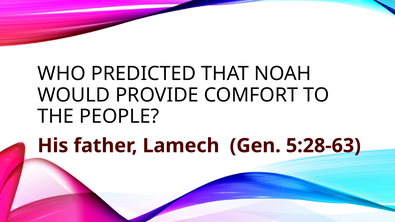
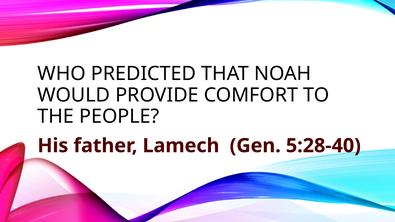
5:28-63: 5:28-63 -> 5:28-40
